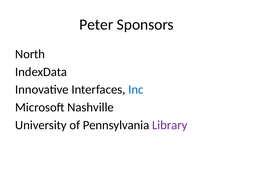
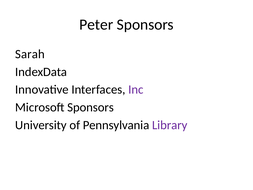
North: North -> Sarah
Inc colour: blue -> purple
Microsoft Nashville: Nashville -> Sponsors
